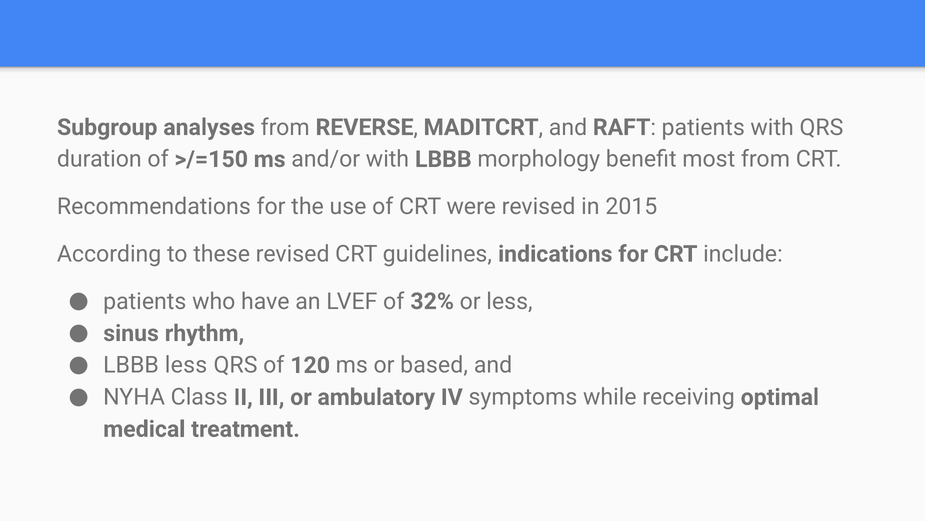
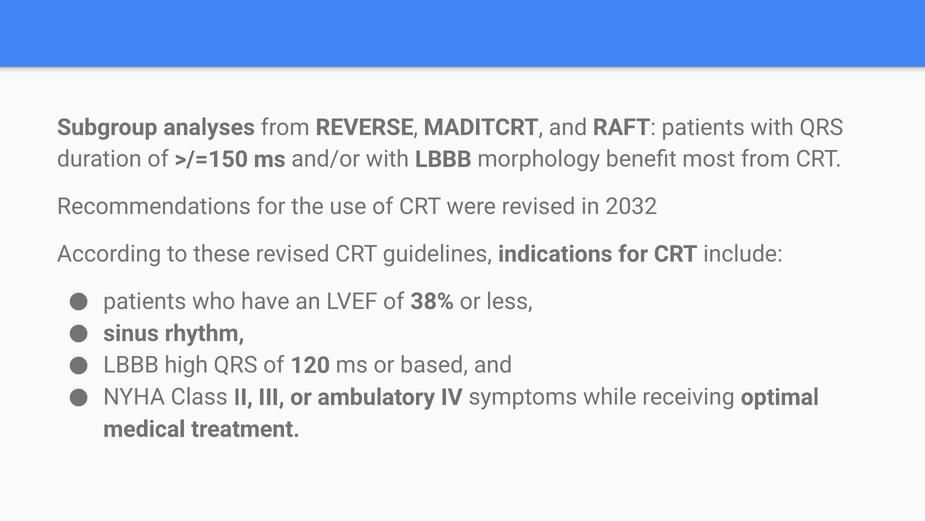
2015: 2015 -> 2032
32%: 32% -> 38%
LBBB less: less -> high
